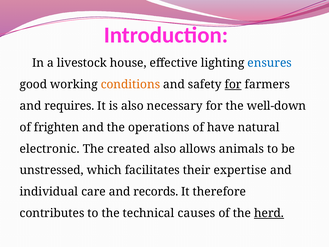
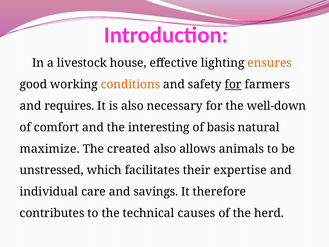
ensures colour: blue -> orange
frighten: frighten -> comfort
operations: operations -> interesting
have: have -> basis
electronic: electronic -> maximize
records: records -> savings
herd underline: present -> none
